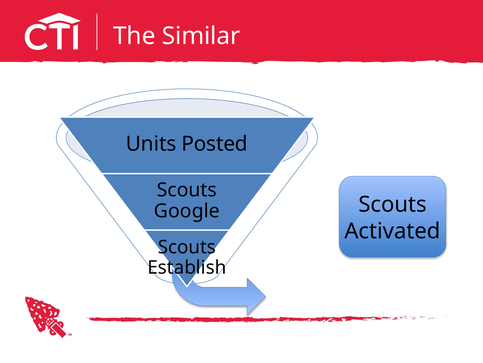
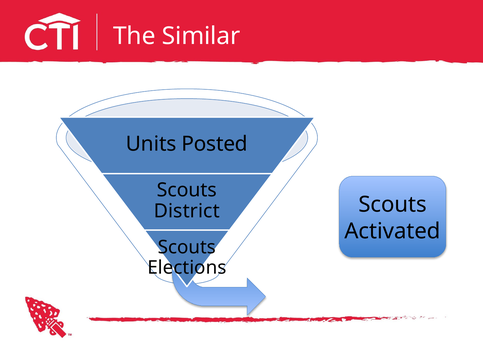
Google: Google -> District
Establish: Establish -> Elections
